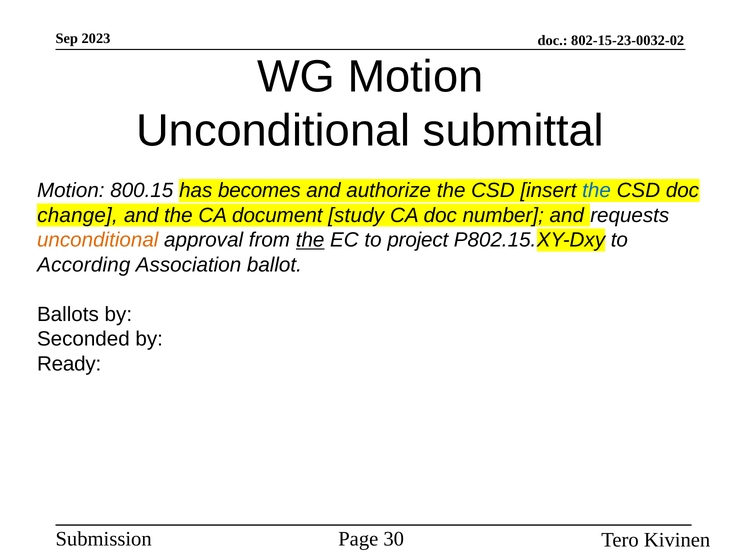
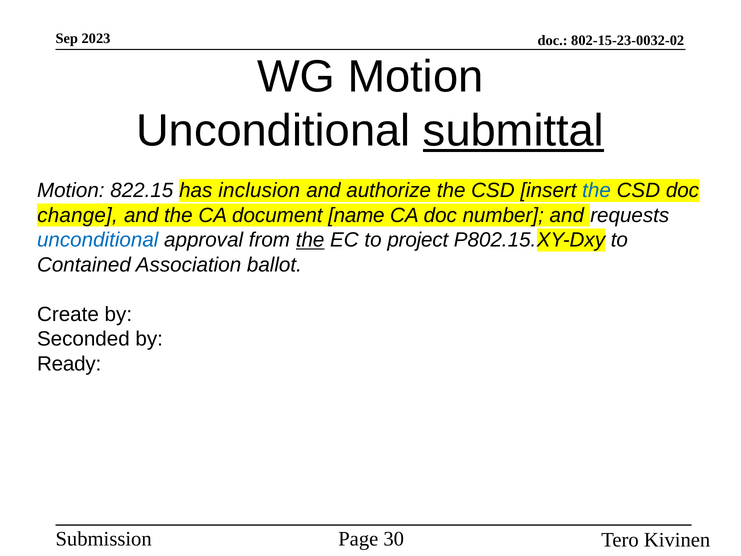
submittal underline: none -> present
800.15: 800.15 -> 822.15
becomes: becomes -> inclusion
study: study -> name
unconditional at (98, 240) colour: orange -> blue
According: According -> Contained
Ballots: Ballots -> Create
